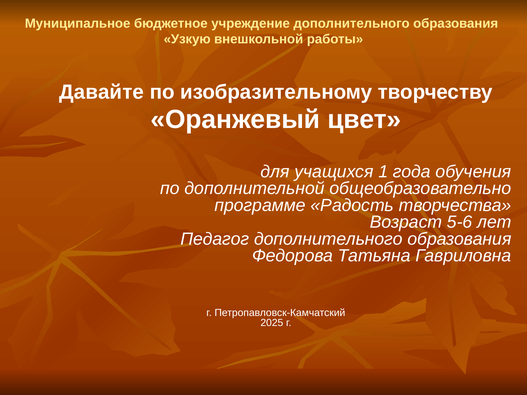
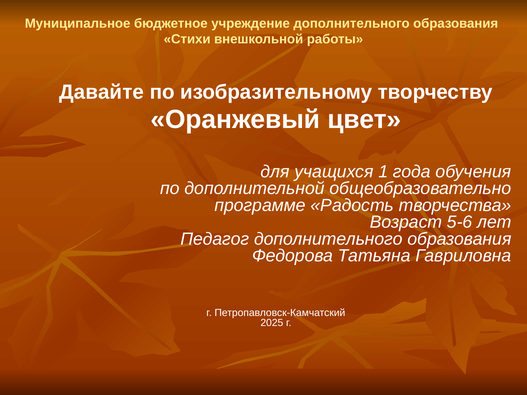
Узкую: Узкую -> Стихи
